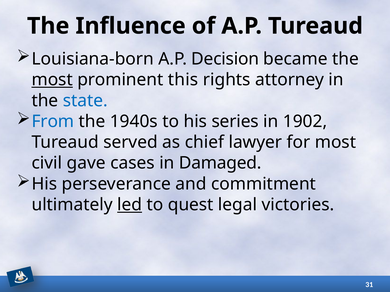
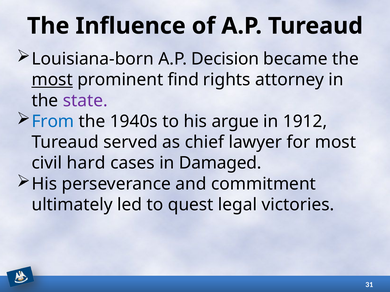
this: this -> find
state colour: blue -> purple
series: series -> argue
1902: 1902 -> 1912
gave: gave -> hard
led underline: present -> none
